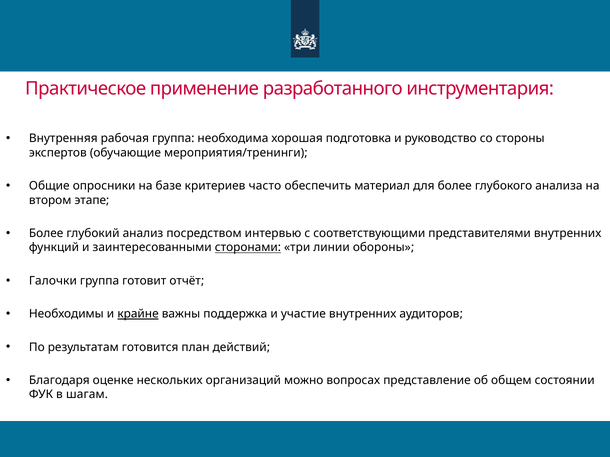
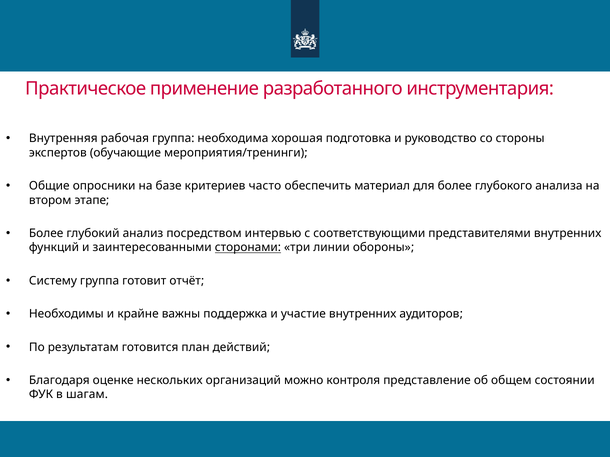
Галочки: Галочки -> Систему
крайне underline: present -> none
вопросах: вопросах -> контроля
